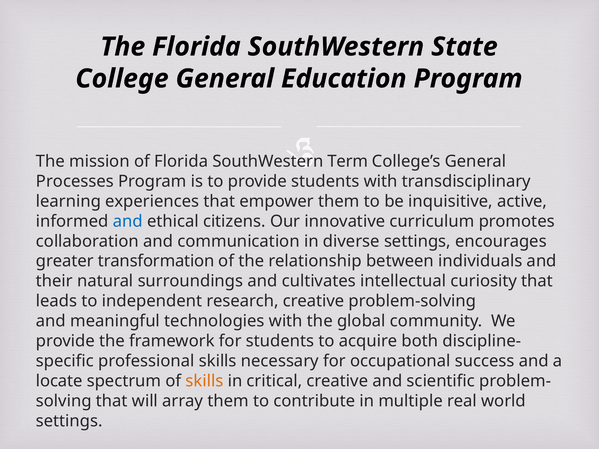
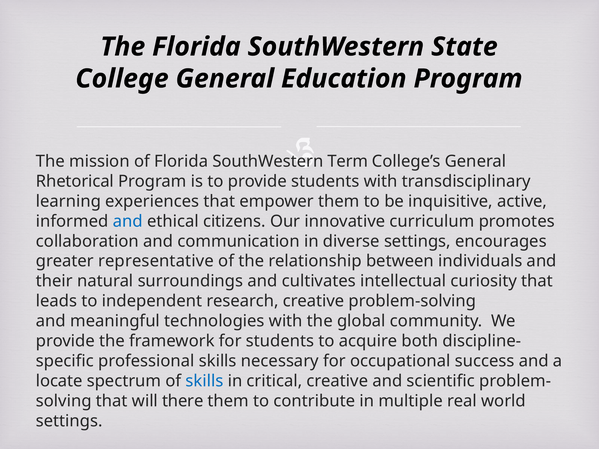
Processes: Processes -> Rhetorical
transformation: transformation -> representative
skills at (205, 381) colour: orange -> blue
array: array -> there
